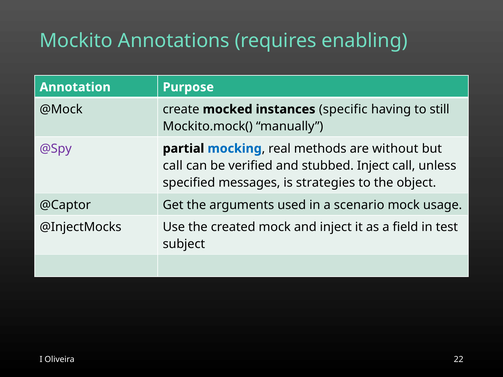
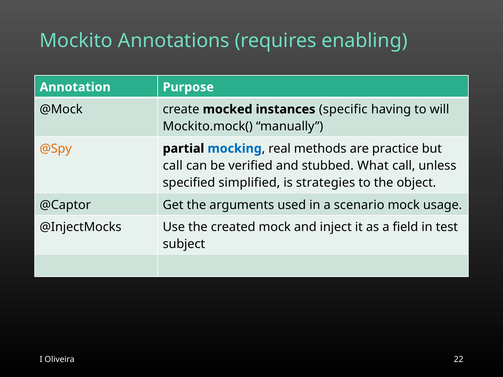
still: still -> will
@Spy colour: purple -> orange
without: without -> practice
stubbed Inject: Inject -> What
messages: messages -> simplified
